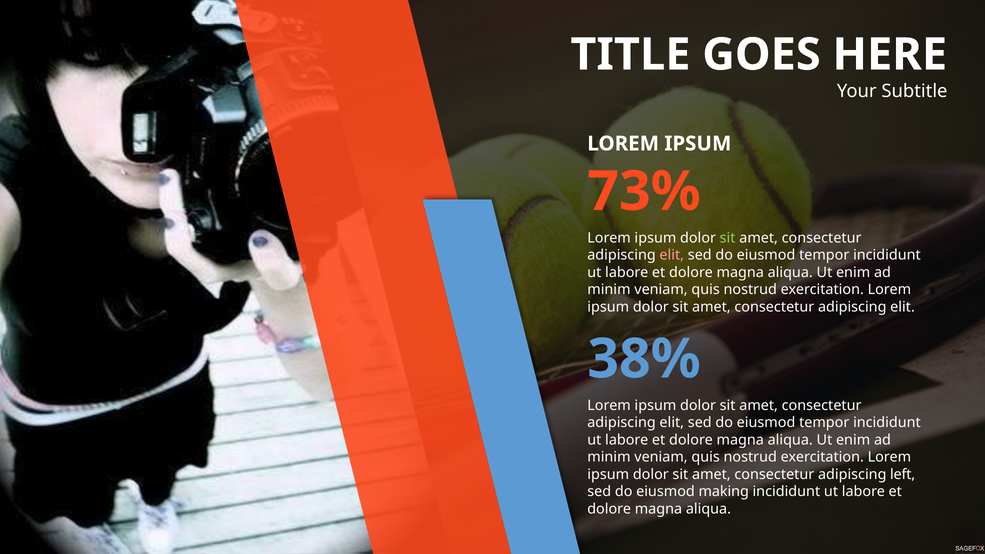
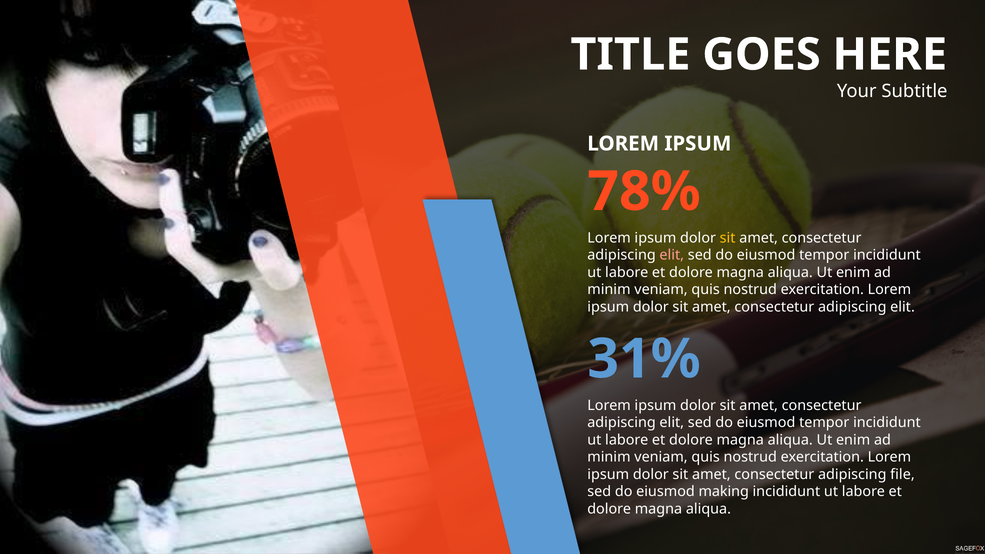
73%: 73% -> 78%
sit at (728, 238) colour: light green -> yellow
38%: 38% -> 31%
left: left -> file
